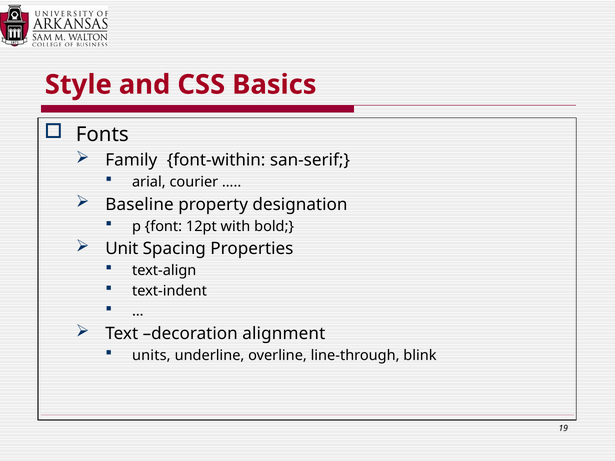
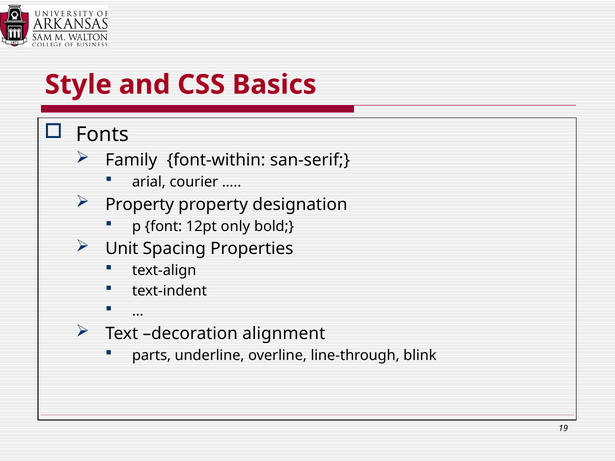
Baseline at (140, 205): Baseline -> Property
with: with -> only
units: units -> parts
